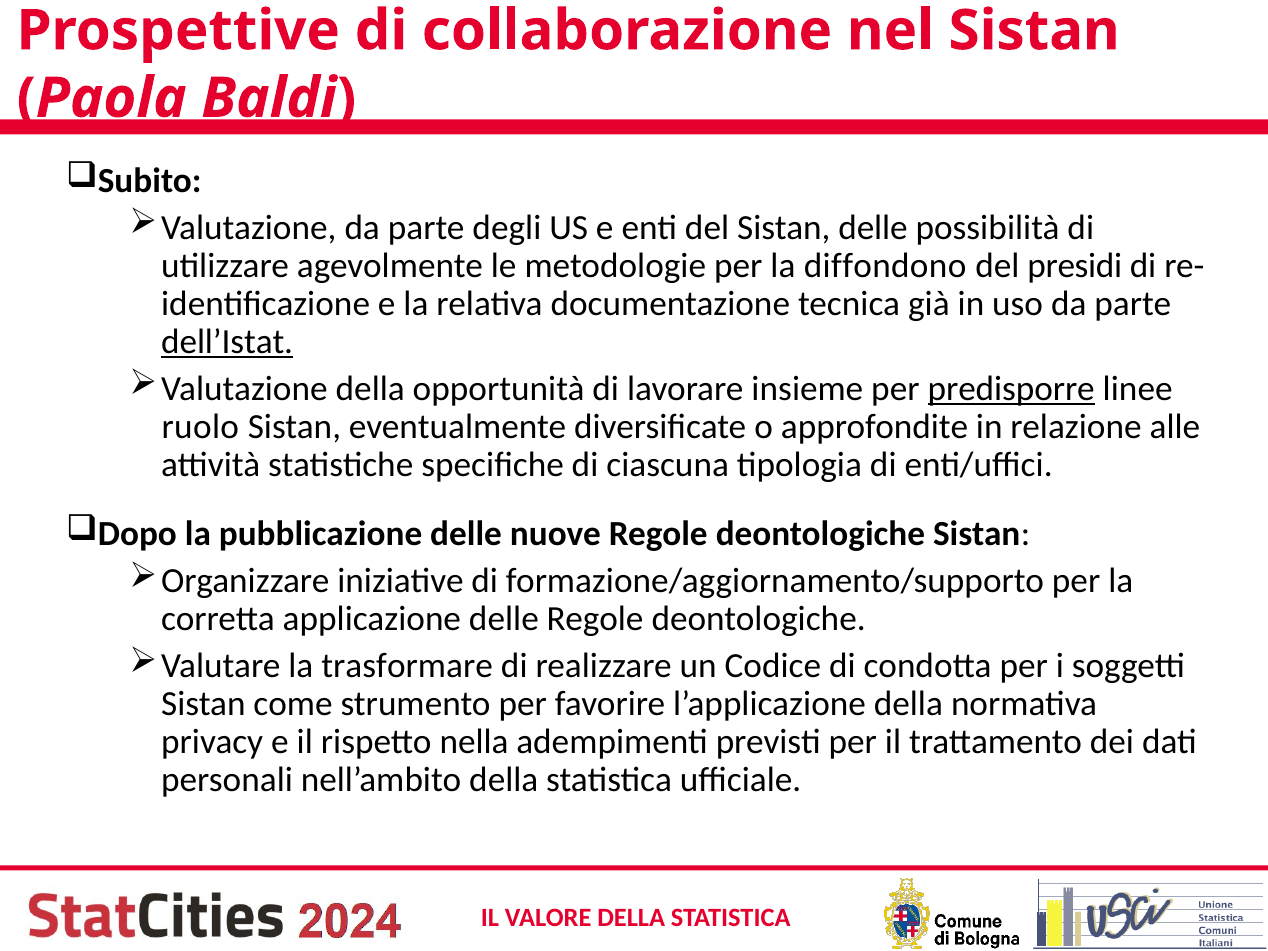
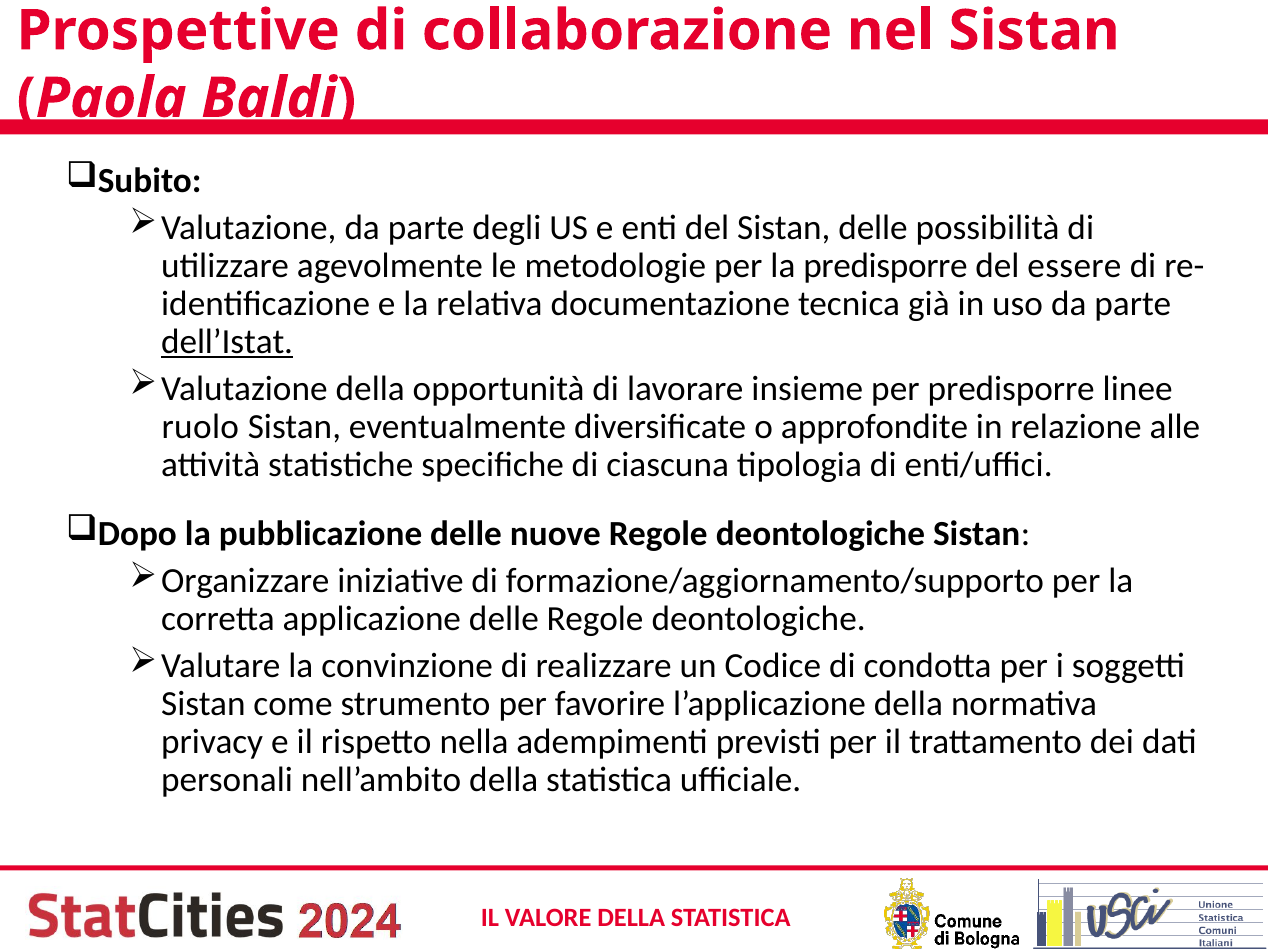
la diffondono: diffondono -> predisporre
presidi: presidi -> essere
predisporre at (1011, 388) underline: present -> none
trasformare: trasformare -> convinzione
